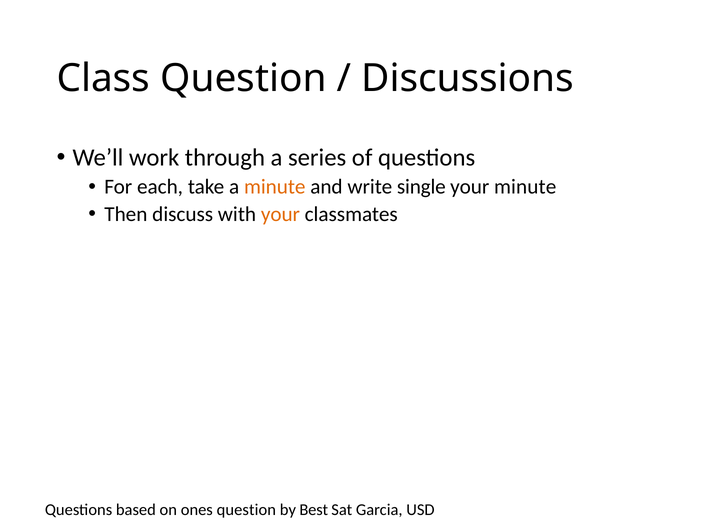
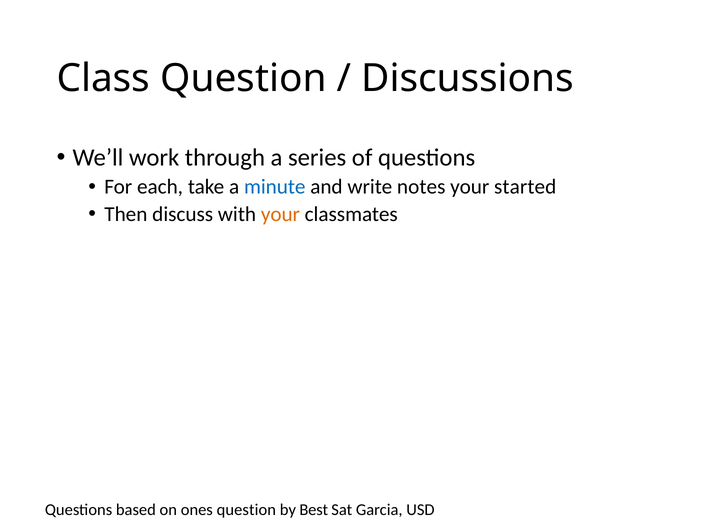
minute at (275, 187) colour: orange -> blue
single: single -> notes
your minute: minute -> started
